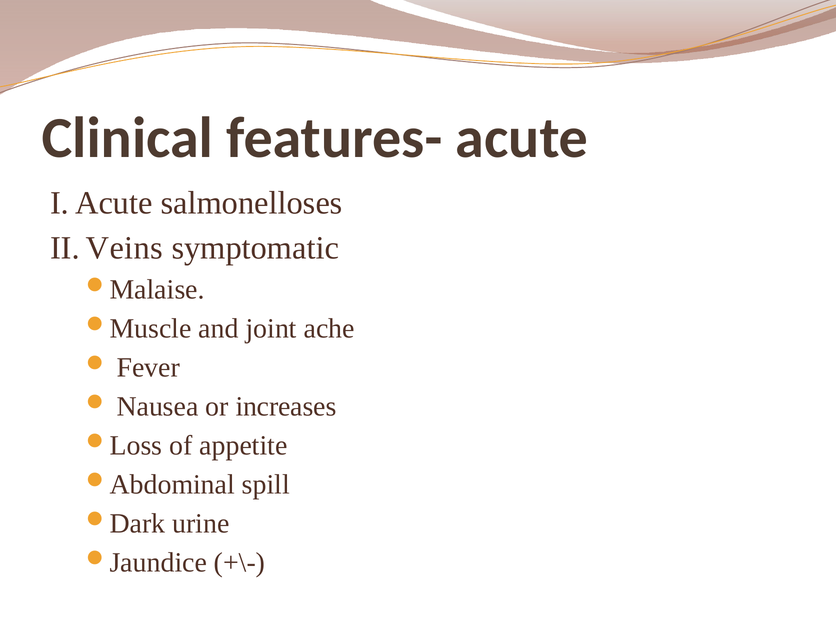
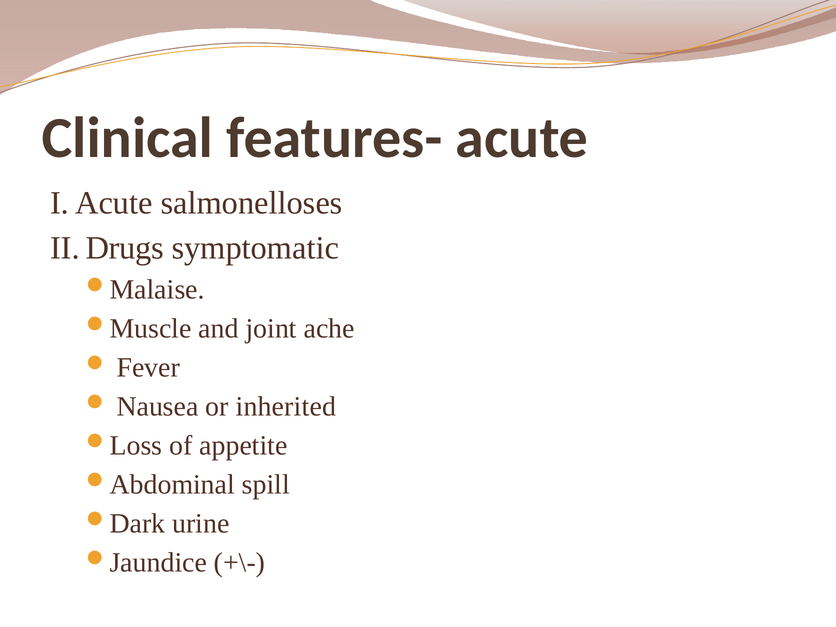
Veins: Veins -> Drugs
increases: increases -> inherited
